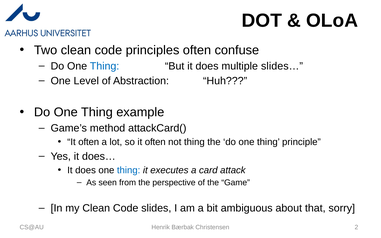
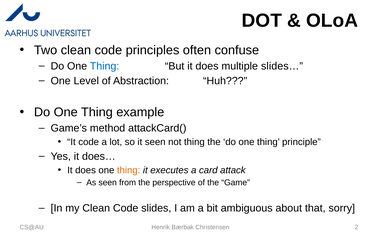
often at (89, 142): often -> code
so it often: often -> seen
thing at (129, 170) colour: blue -> orange
